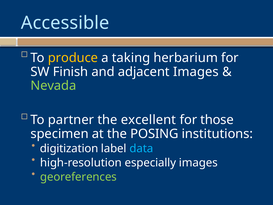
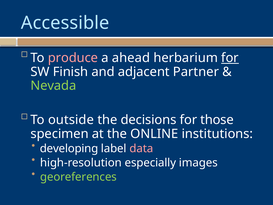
produce colour: yellow -> pink
taking: taking -> ahead
for at (230, 58) underline: none -> present
adjacent Images: Images -> Partner
partner: partner -> outside
excellent: excellent -> decisions
POSING: POSING -> ONLINE
digitization: digitization -> developing
data colour: light blue -> pink
